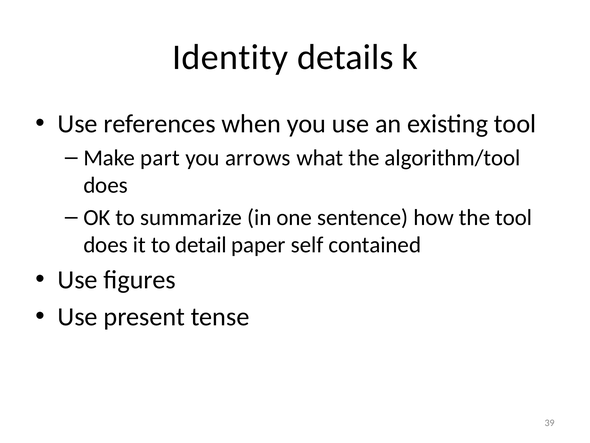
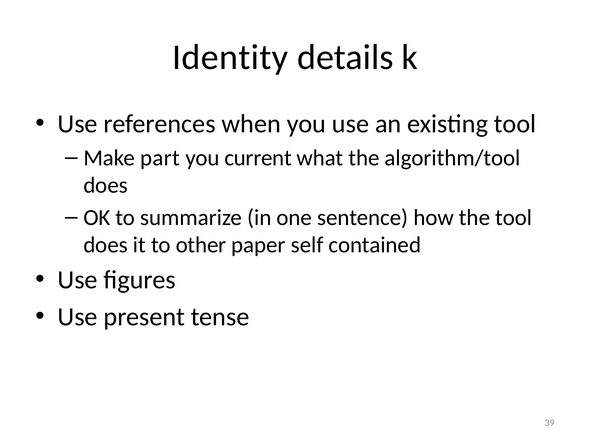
arrows: arrows -> current
detail: detail -> other
